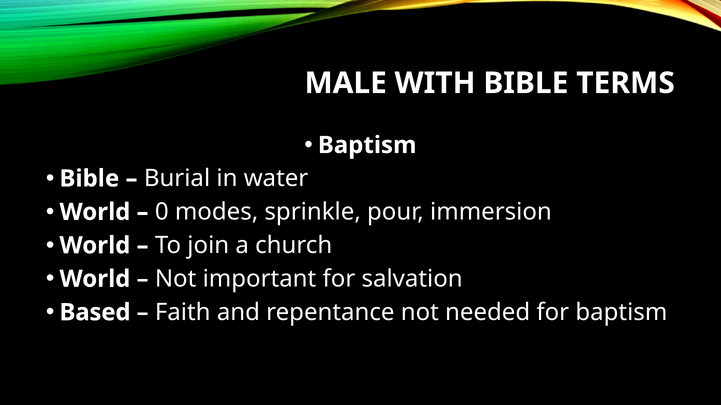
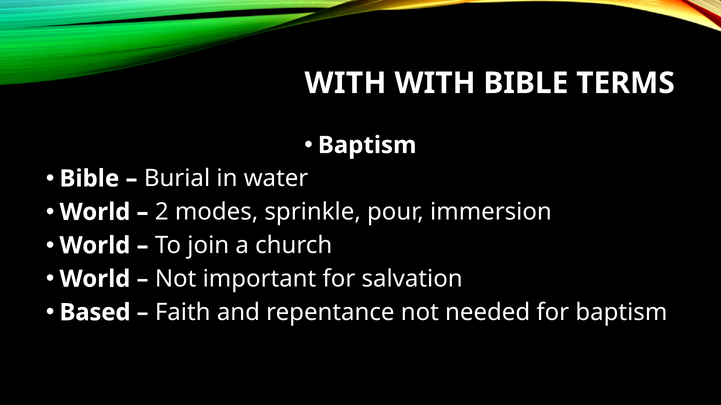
MALE at (346, 83): MALE -> WITH
0: 0 -> 2
